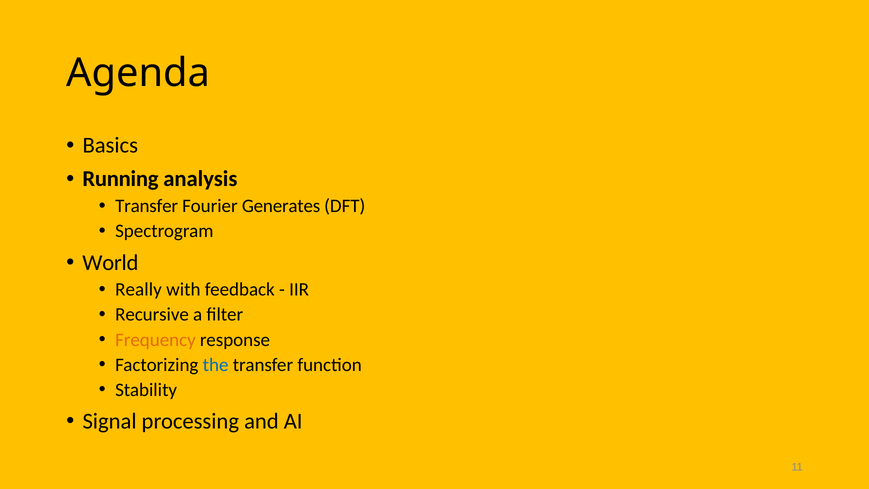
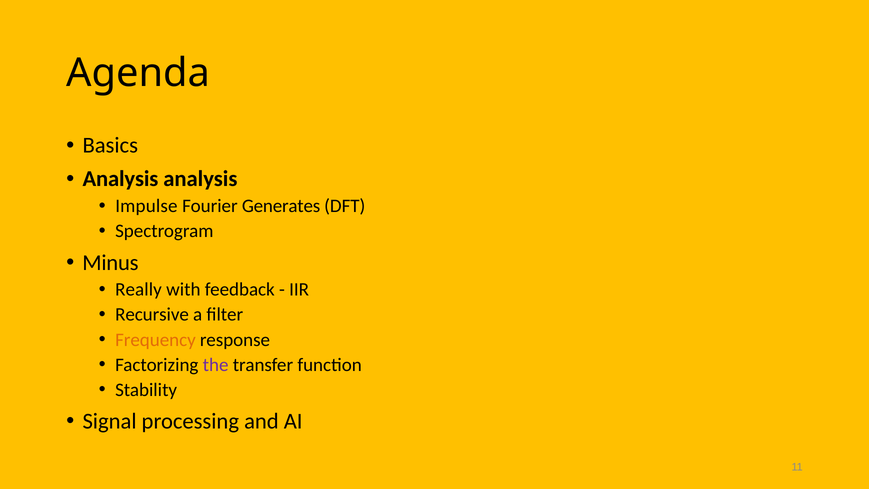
Running at (120, 179): Running -> Analysis
Transfer at (147, 206): Transfer -> Impulse
World: World -> Minus
the colour: blue -> purple
